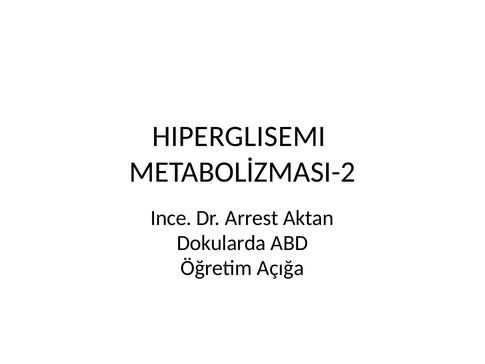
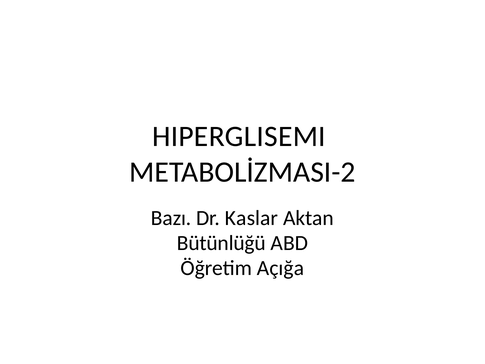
Ince: Ince -> Bazı
Arrest: Arrest -> Kaslar
Dokularda: Dokularda -> Bütünlüğü
